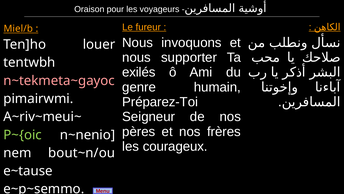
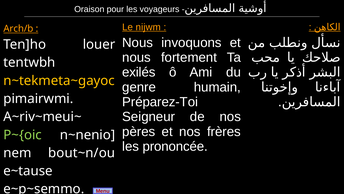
fureur: fureur -> nijwm
Miel/b: Miel/b -> Arch/b
supporter: supporter -> fortement
n~tekmeta~gayoc colour: pink -> yellow
courageux: courageux -> prononcée
